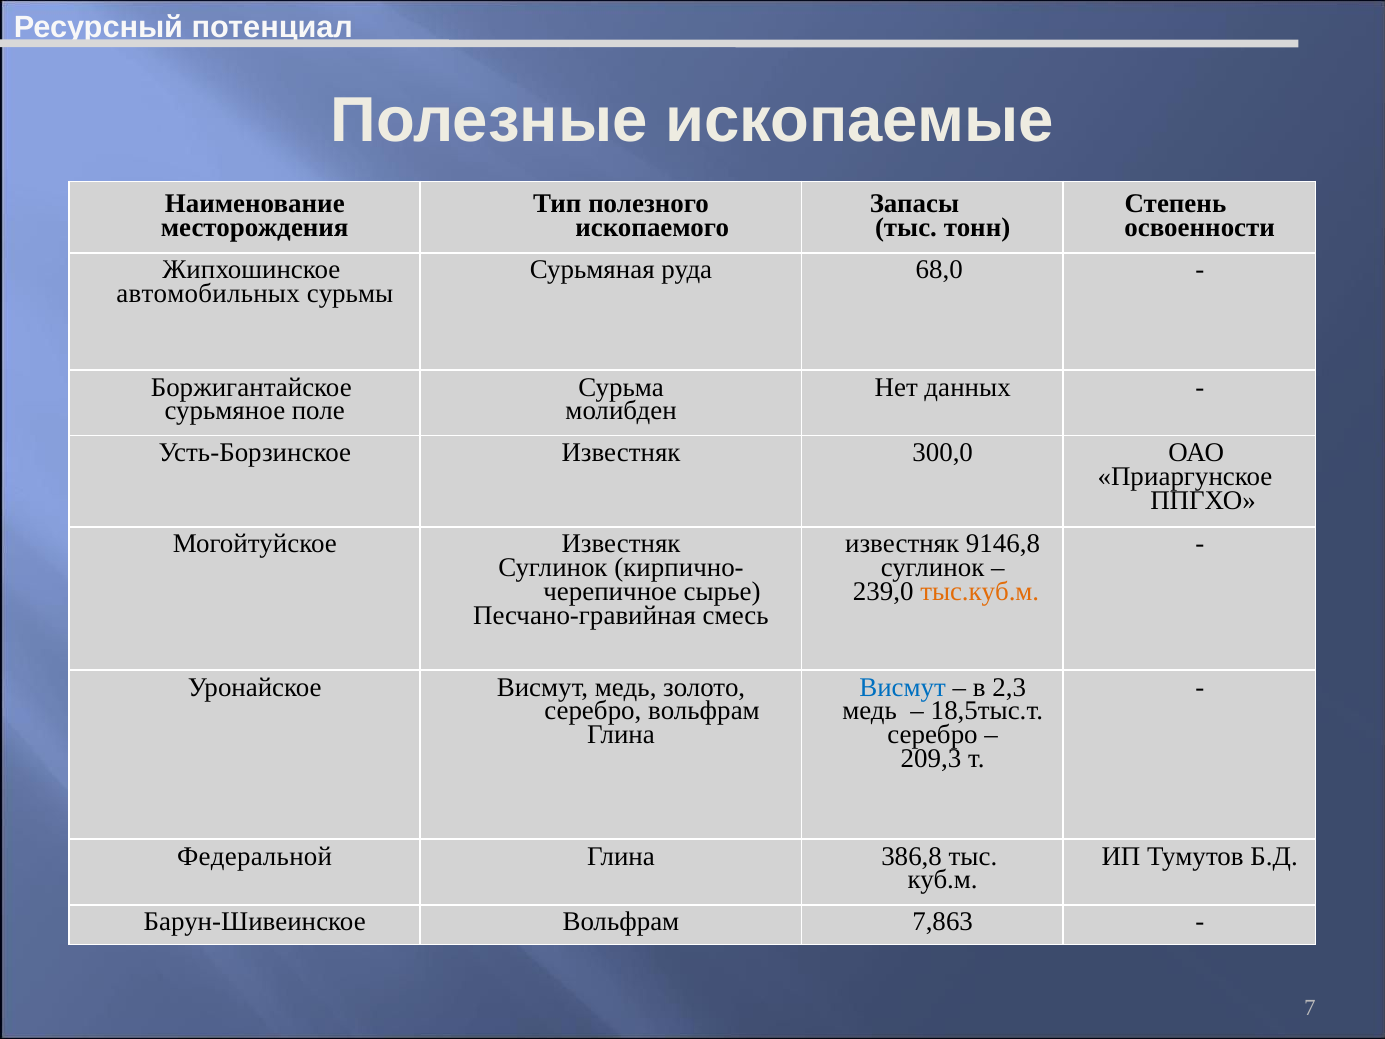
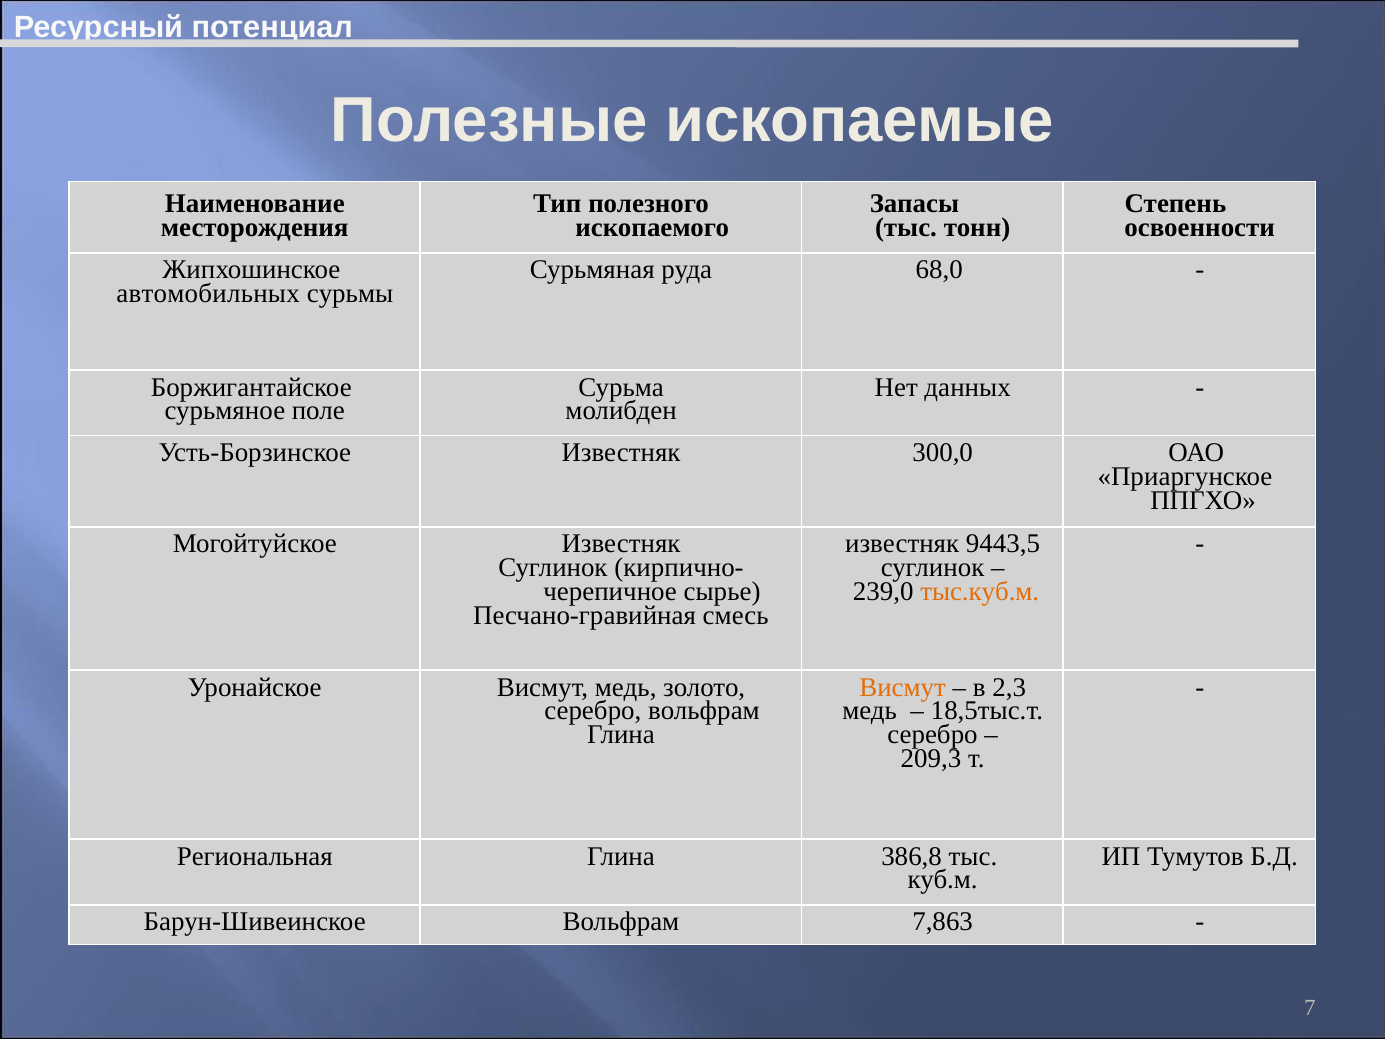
9146,8: 9146,8 -> 9443,5
Висмут at (903, 687) colour: blue -> orange
Федеральной: Федеральной -> Региональная
